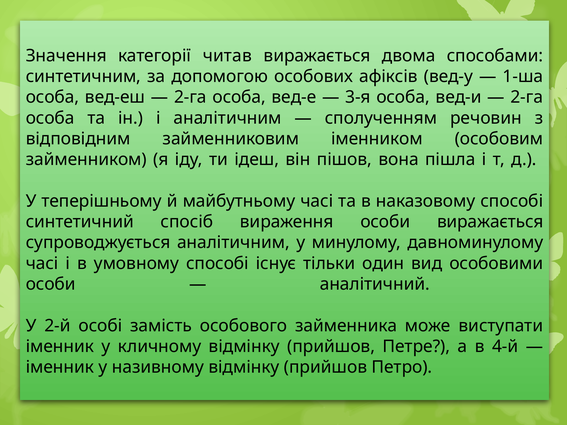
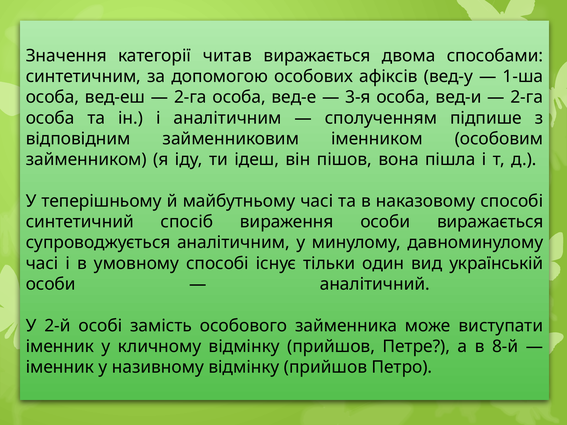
речовин: речовин -> підпише
особовими: особовими -> українській
4‑й: 4‑й -> 8‑й
